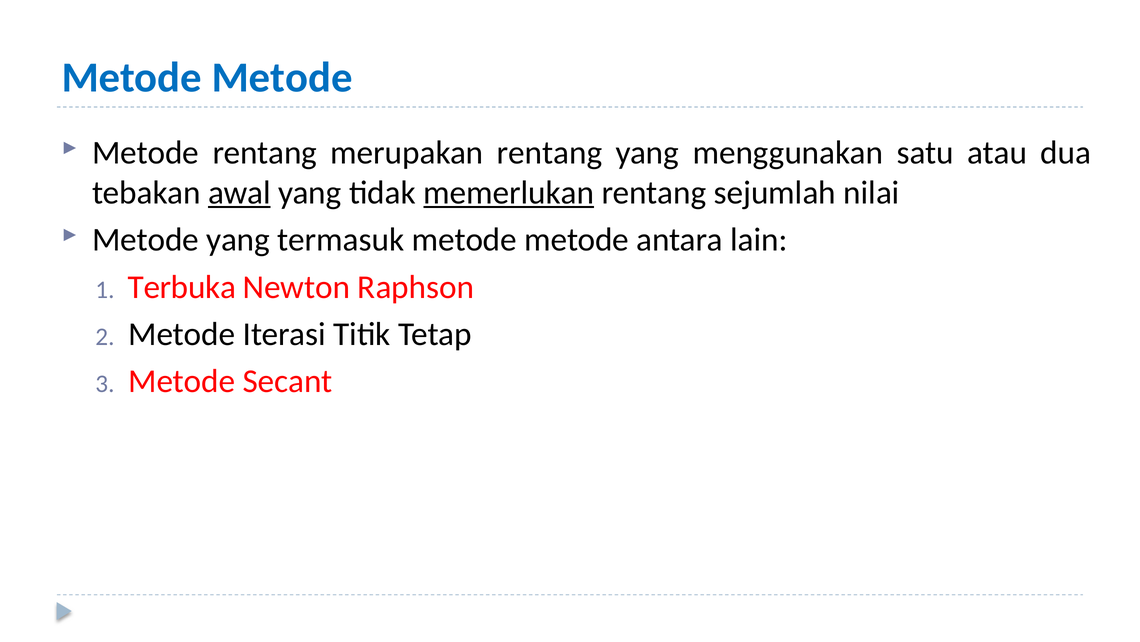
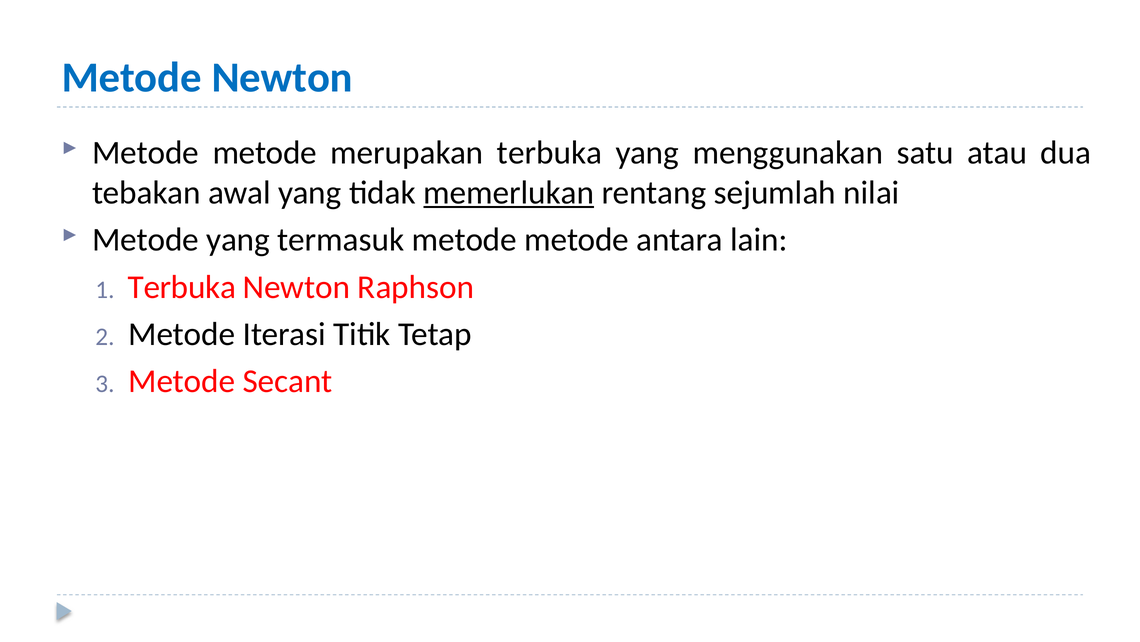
Metode at (282, 77): Metode -> Newton
rentang at (265, 153): rentang -> metode
merupakan rentang: rentang -> terbuka
awal underline: present -> none
